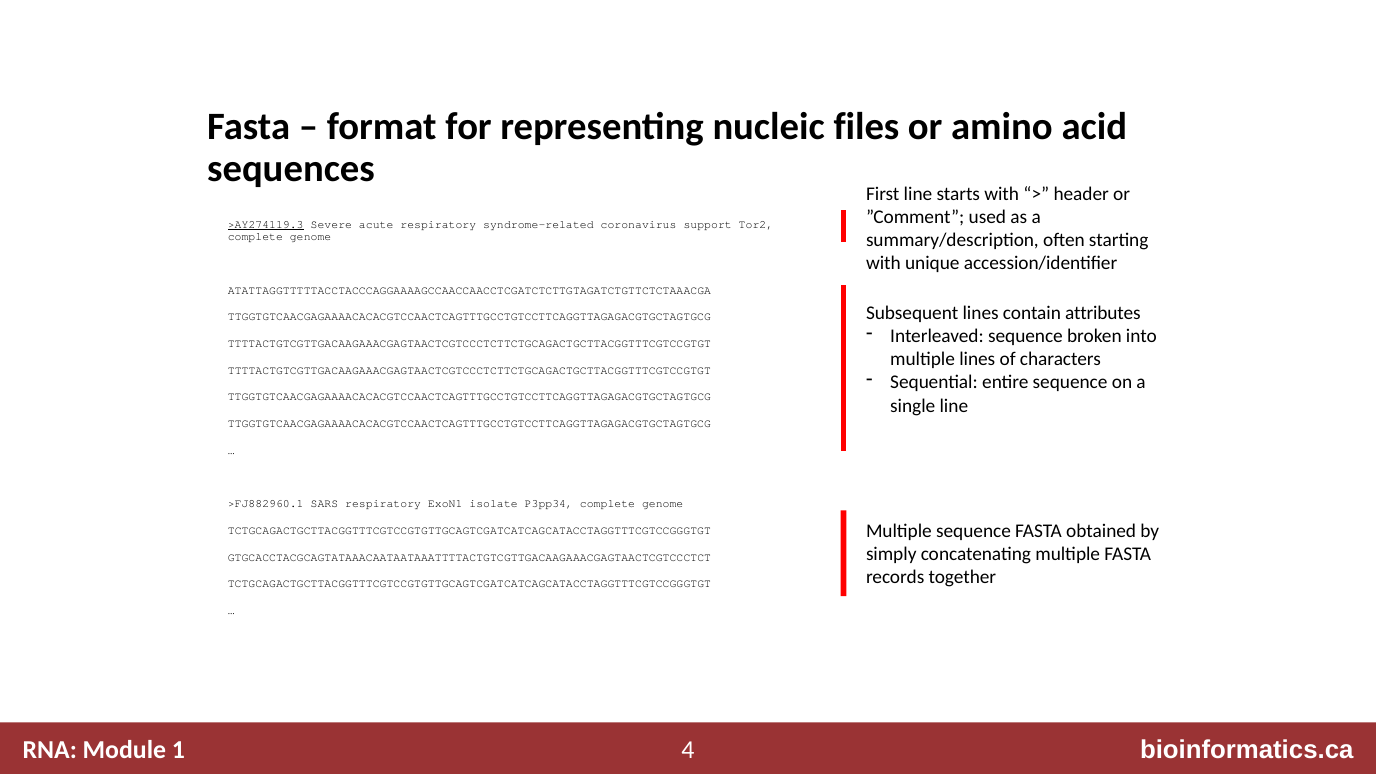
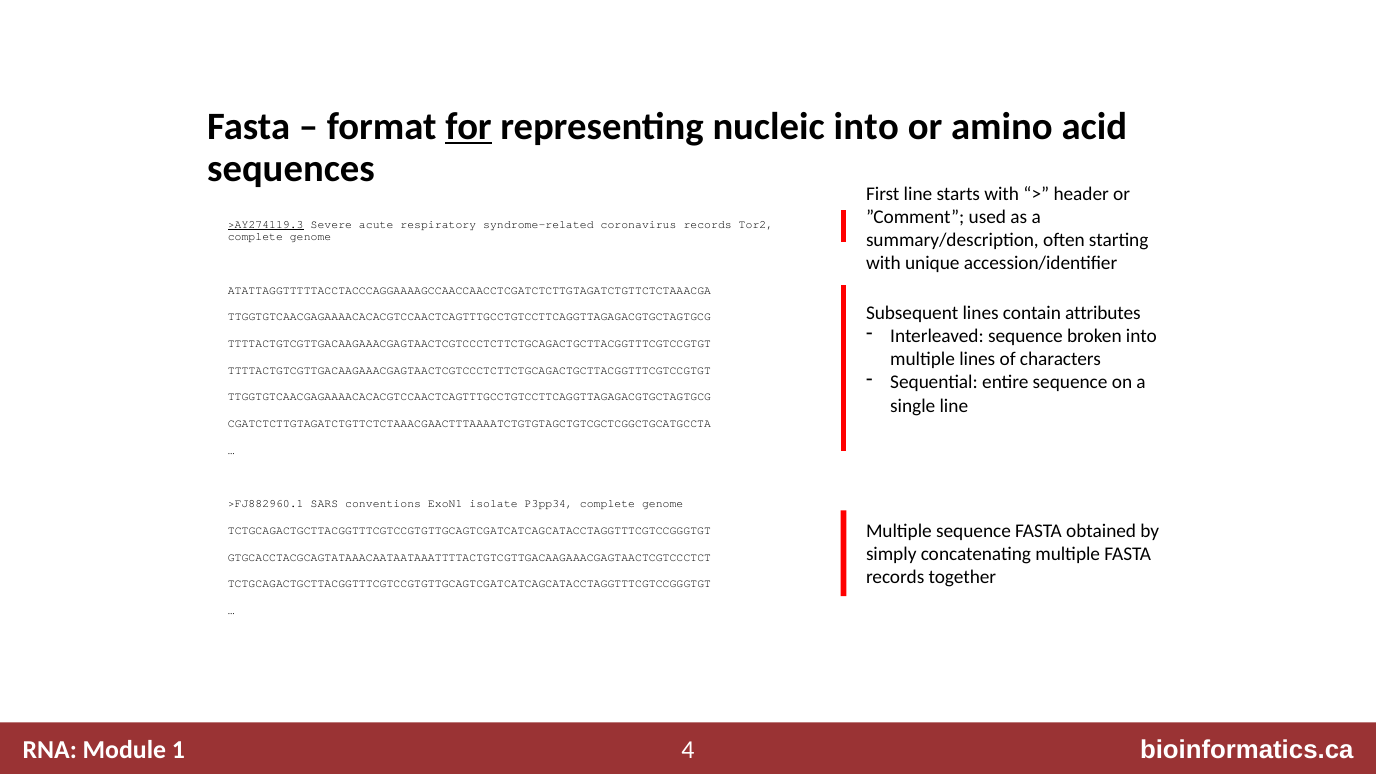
for underline: none -> present
nucleic files: files -> into
coronavirus support: support -> records
TTGGTGTCAACGAGAAAACACACGTCCAACTCAGTTTGCCTGTCCTTCAGGTTAGAGACGTGCTAGTGCG at (469, 424): TTGGTGTCAACGAGAAAACACACGTCCAACTCAGTTTGCCTGTCCTTCAGGTTAGAGACGTGCTAGTGCG -> CGATCTCTTGTAGATCTGTTCTCTAAACGAACTTTAAAATCTGTGTAGCTGTCGCTCGGCTGCATGCCTA
SARS respiratory: respiratory -> conventions
